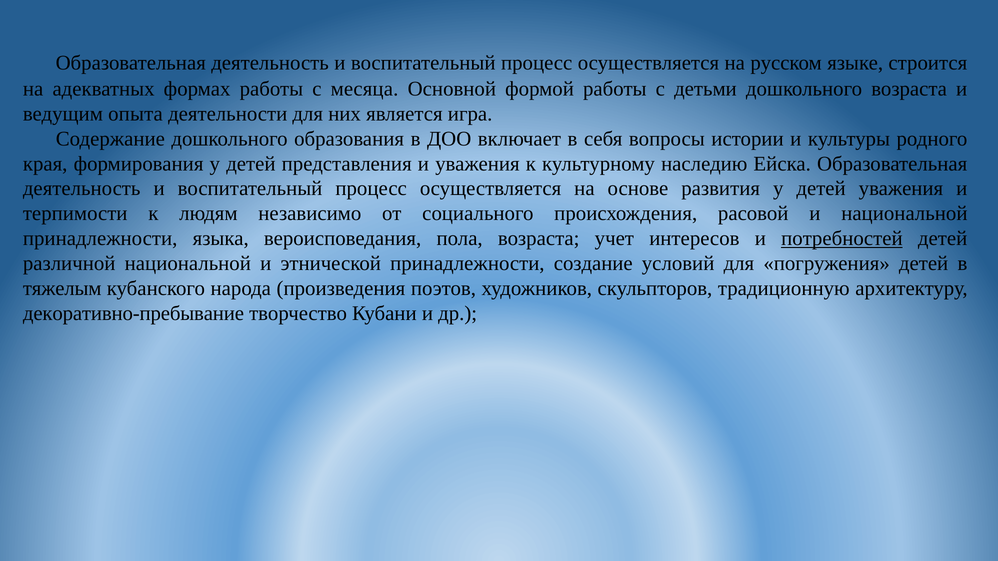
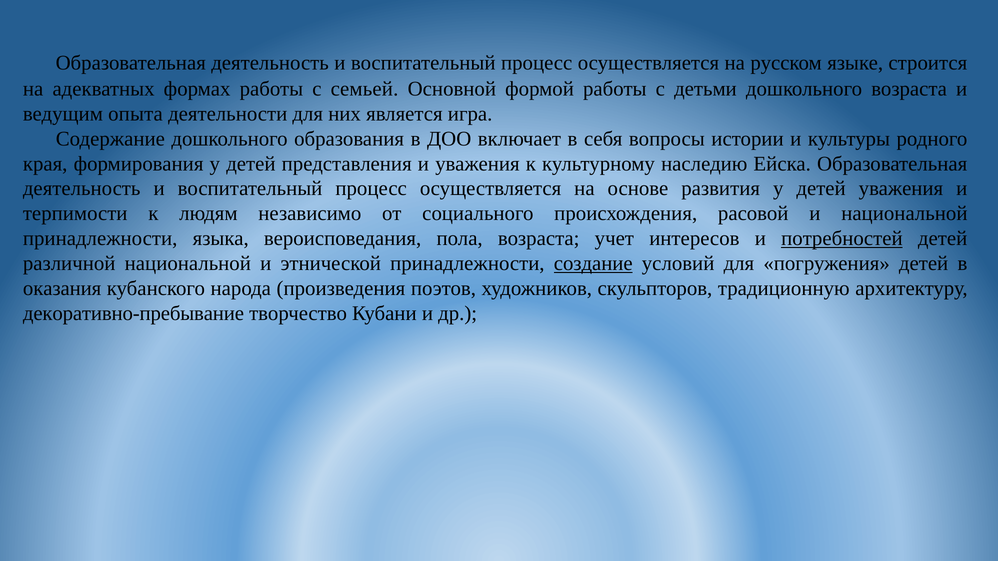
месяца: месяца -> семьей
создание underline: none -> present
тяжелым: тяжелым -> оказания
